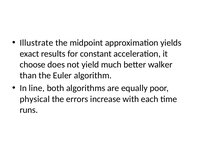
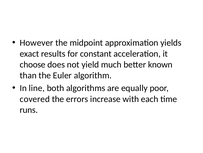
Illustrate: Illustrate -> However
walker: walker -> known
physical: physical -> covered
